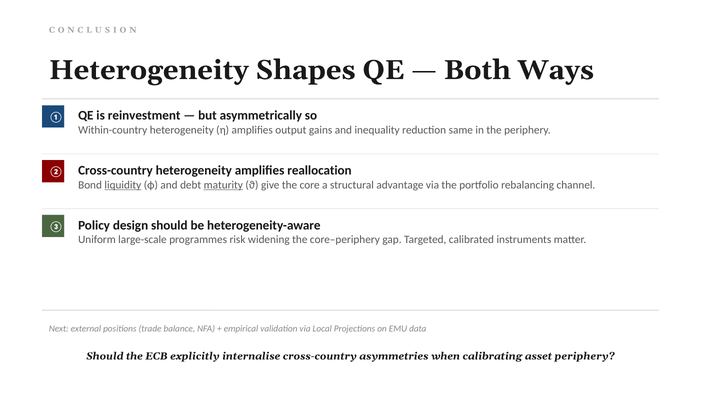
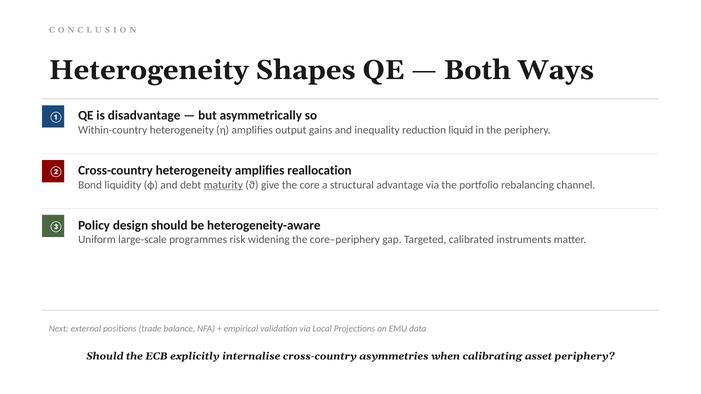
reinvestment: reinvestment -> disadvantage
same: same -> liquid
liquidity underline: present -> none
